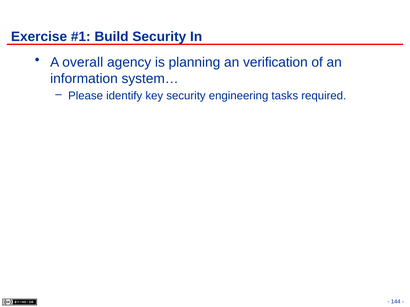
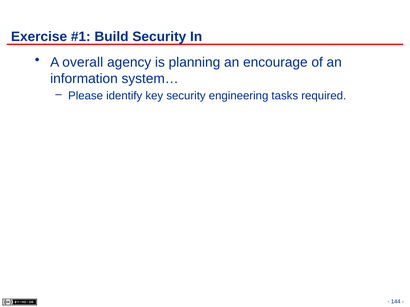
verification: verification -> encourage
